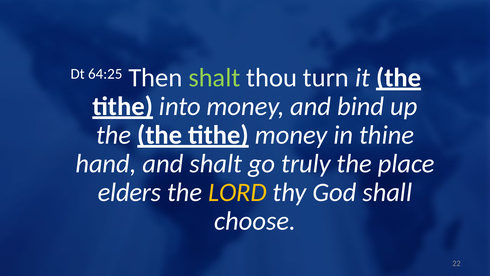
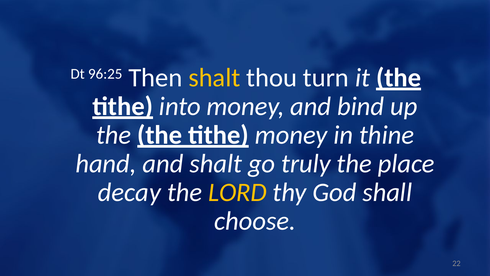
64:25: 64:25 -> 96:25
shalt at (214, 77) colour: light green -> yellow
elders: elders -> decay
